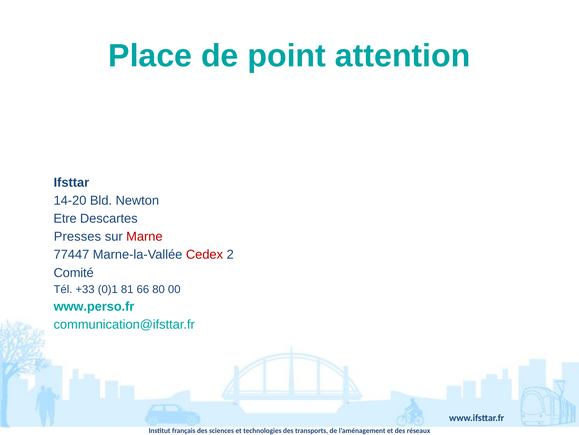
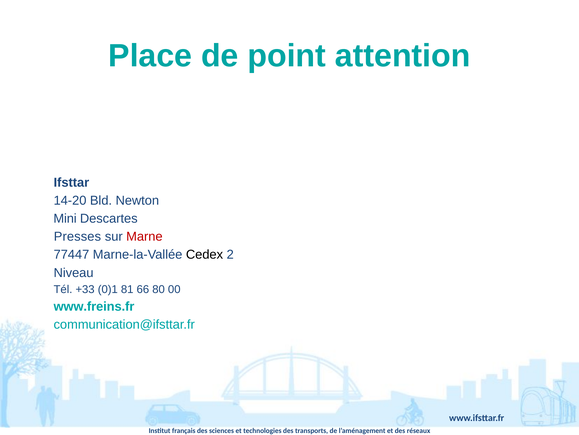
Etre: Etre -> Mini
Cedex colour: red -> black
Comité: Comité -> Niveau
www.perso.fr: www.perso.fr -> www.freins.fr
